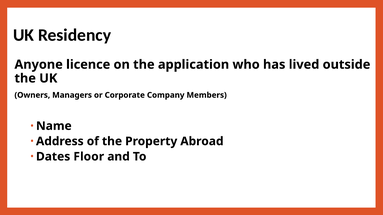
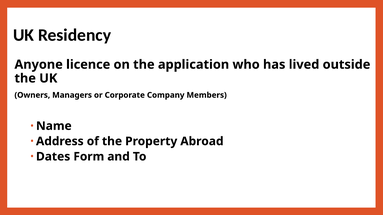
Floor: Floor -> Form
